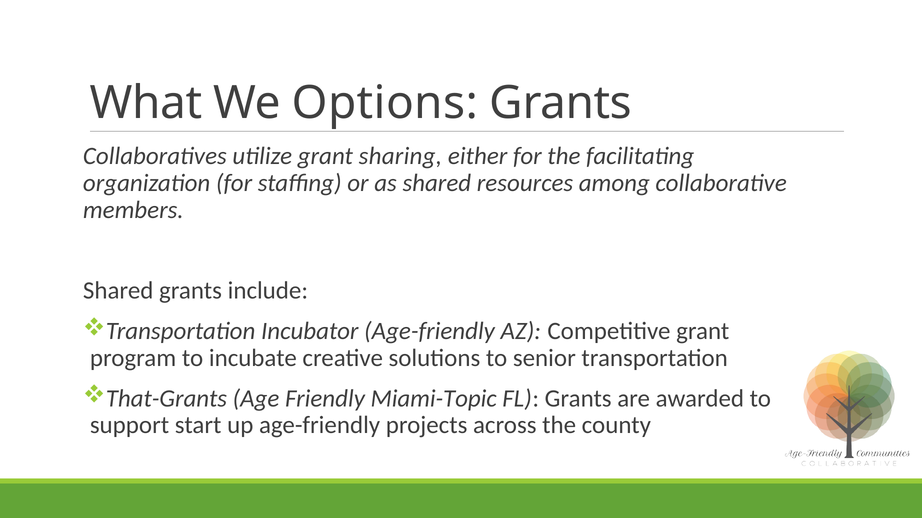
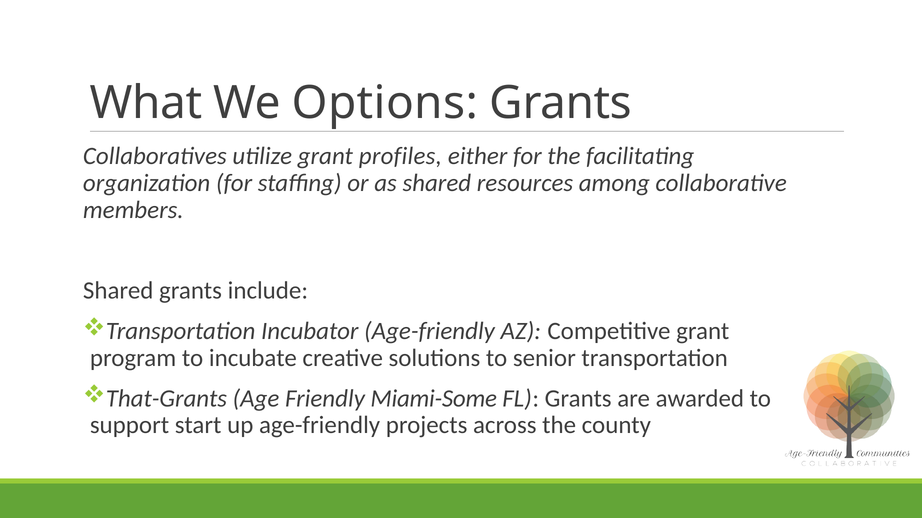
sharing: sharing -> profiles
Miami-Topic: Miami-Topic -> Miami-Some
